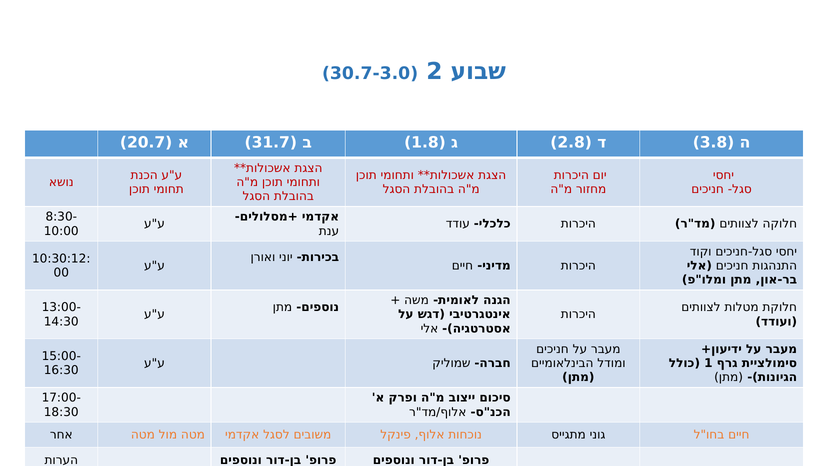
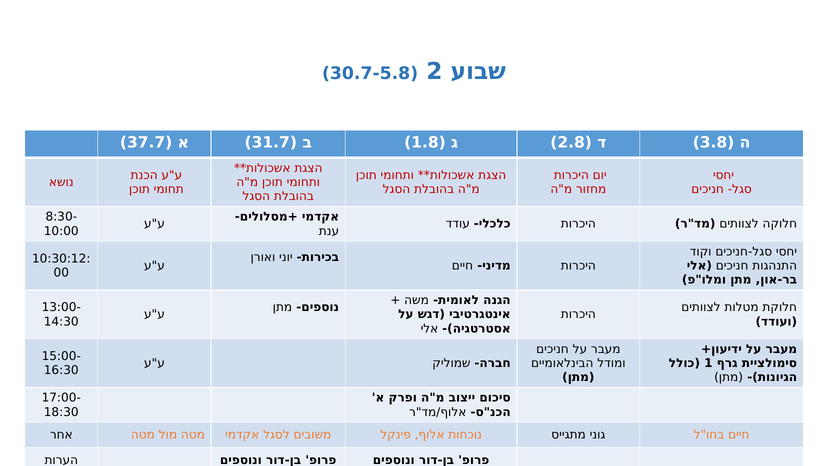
30.7-3.0: 30.7-3.0 -> 30.7-5.8
20.7: 20.7 -> 37.7
